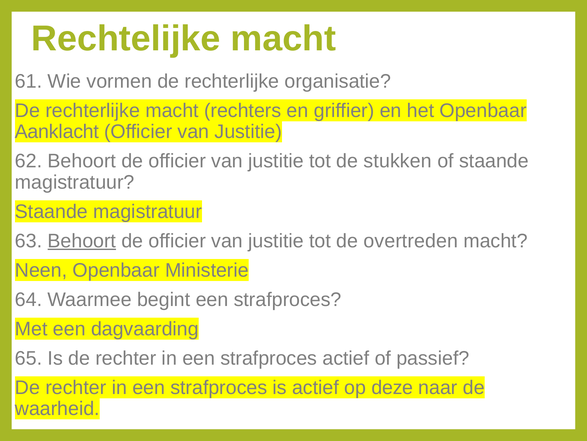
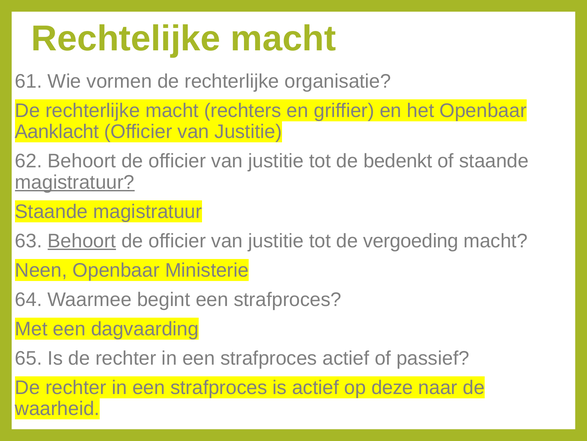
stukken: stukken -> bedenkt
magistratuur at (75, 182) underline: none -> present
overtreden: overtreden -> vergoeding
